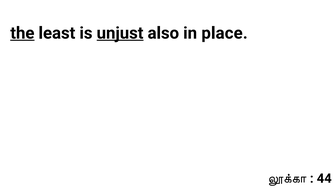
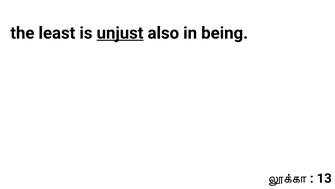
the underline: present -> none
place: place -> being
44: 44 -> 13
